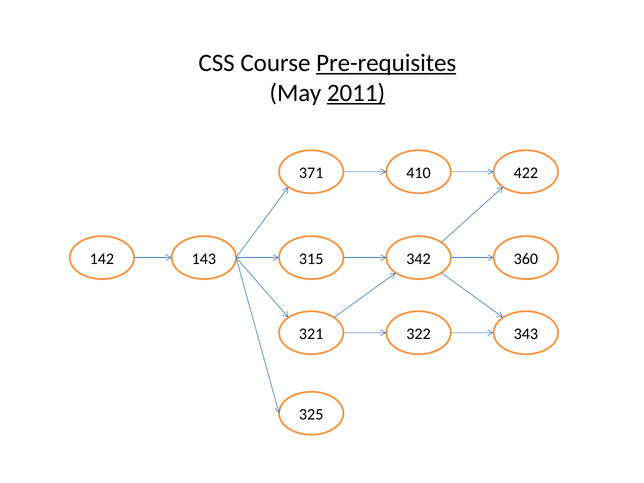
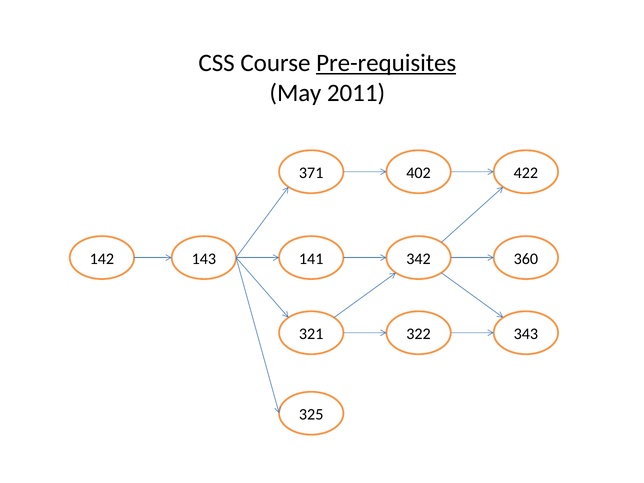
2011 underline: present -> none
410: 410 -> 402
315: 315 -> 141
